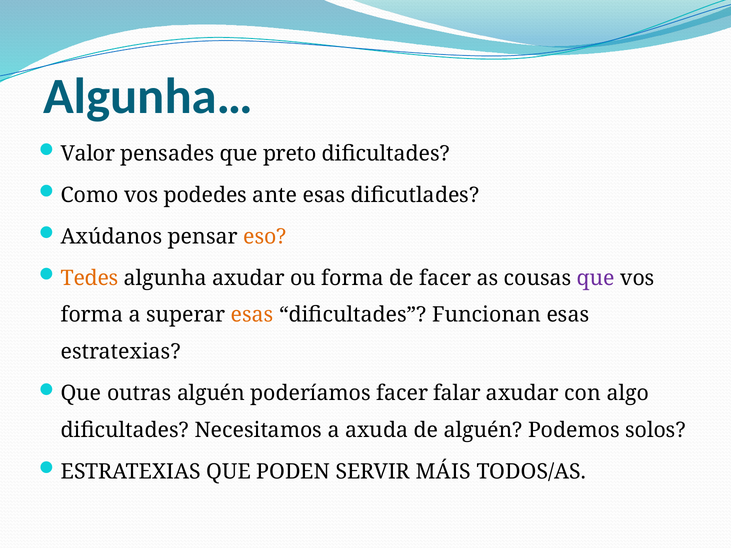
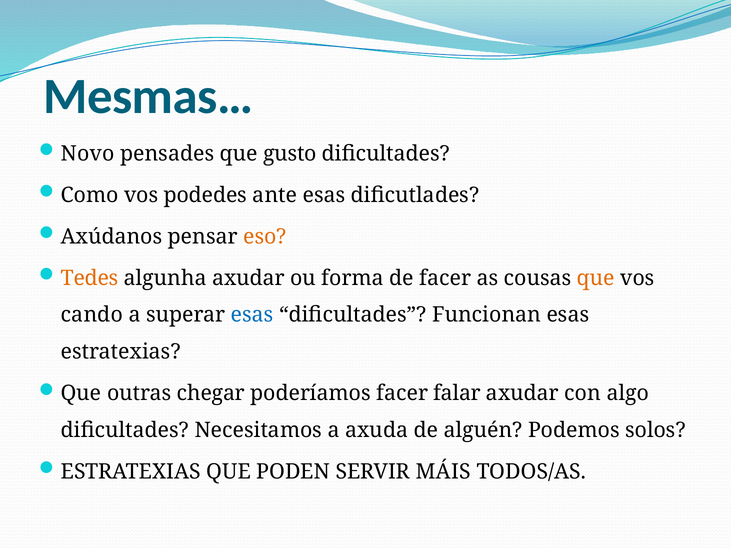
Algunha…: Algunha… -> Mesmas…
Valor: Valor -> Novo
preto: preto -> gusto
que at (596, 278) colour: purple -> orange
forma at (92, 315): forma -> cando
esas at (252, 315) colour: orange -> blue
outras alguén: alguén -> chegar
